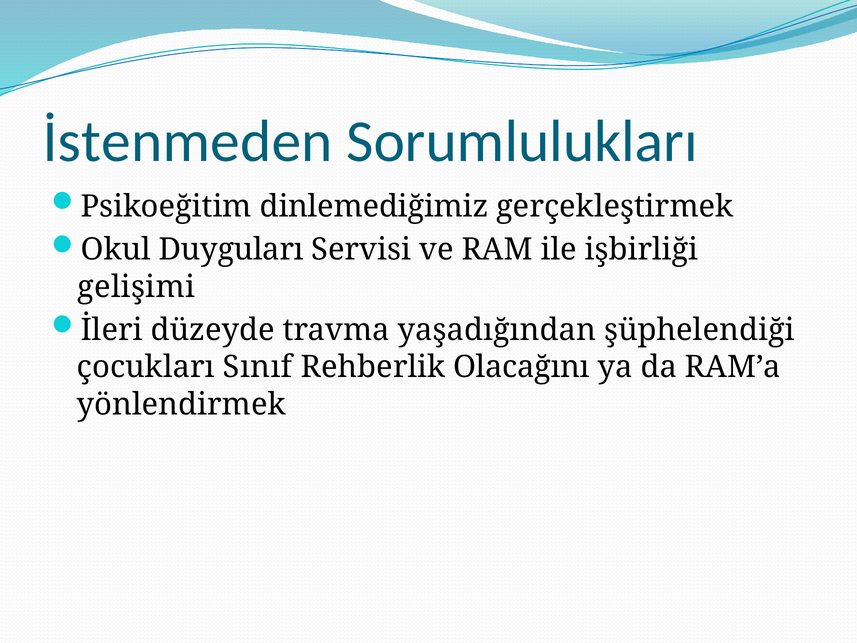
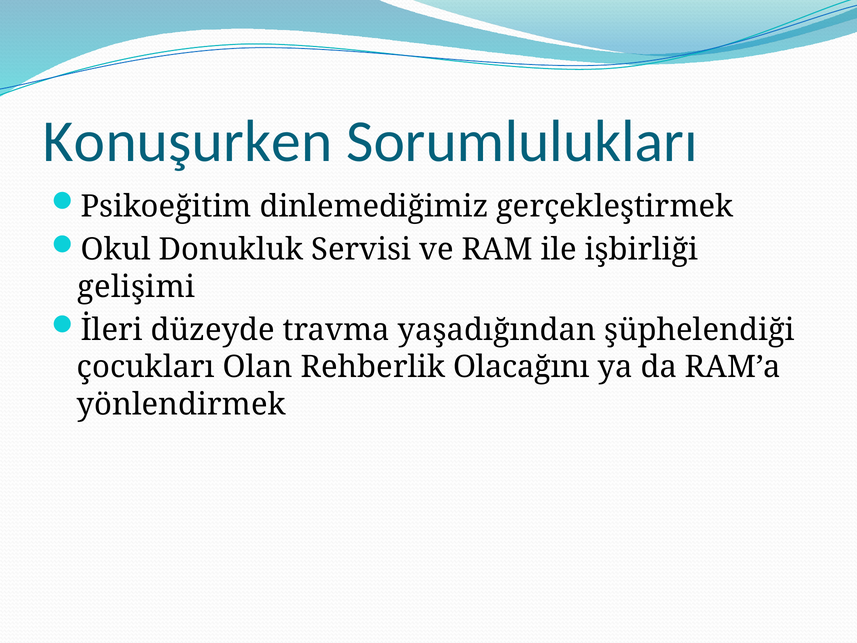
İstenmeden: İstenmeden -> Konuşurken
Duyguları: Duyguları -> Donukluk
Sınıf: Sınıf -> Olan
